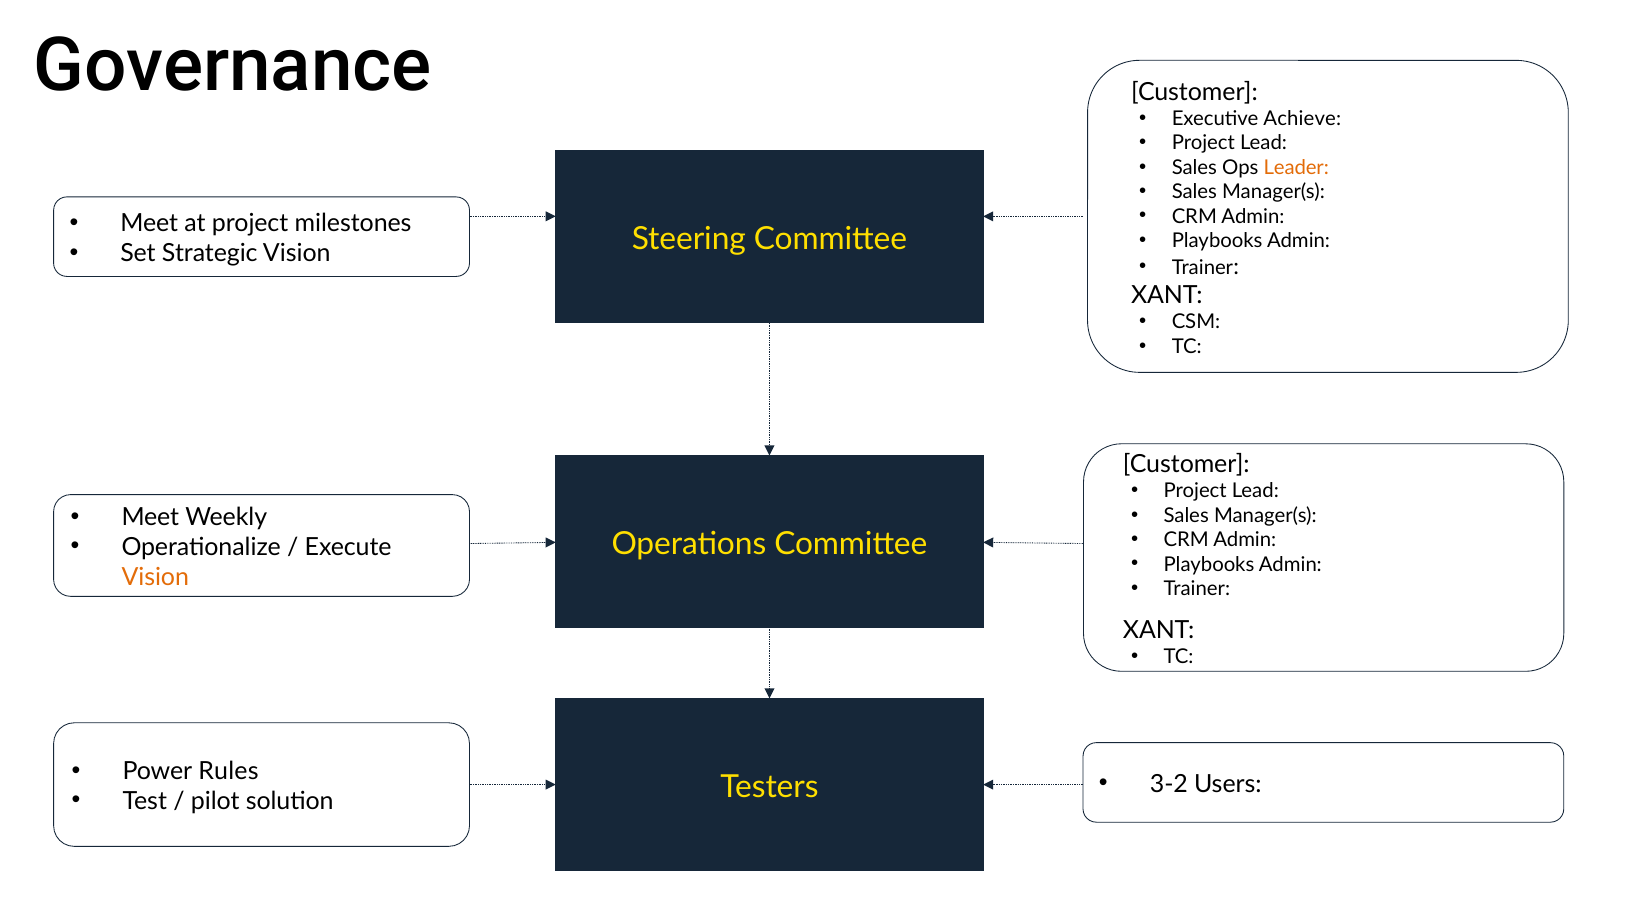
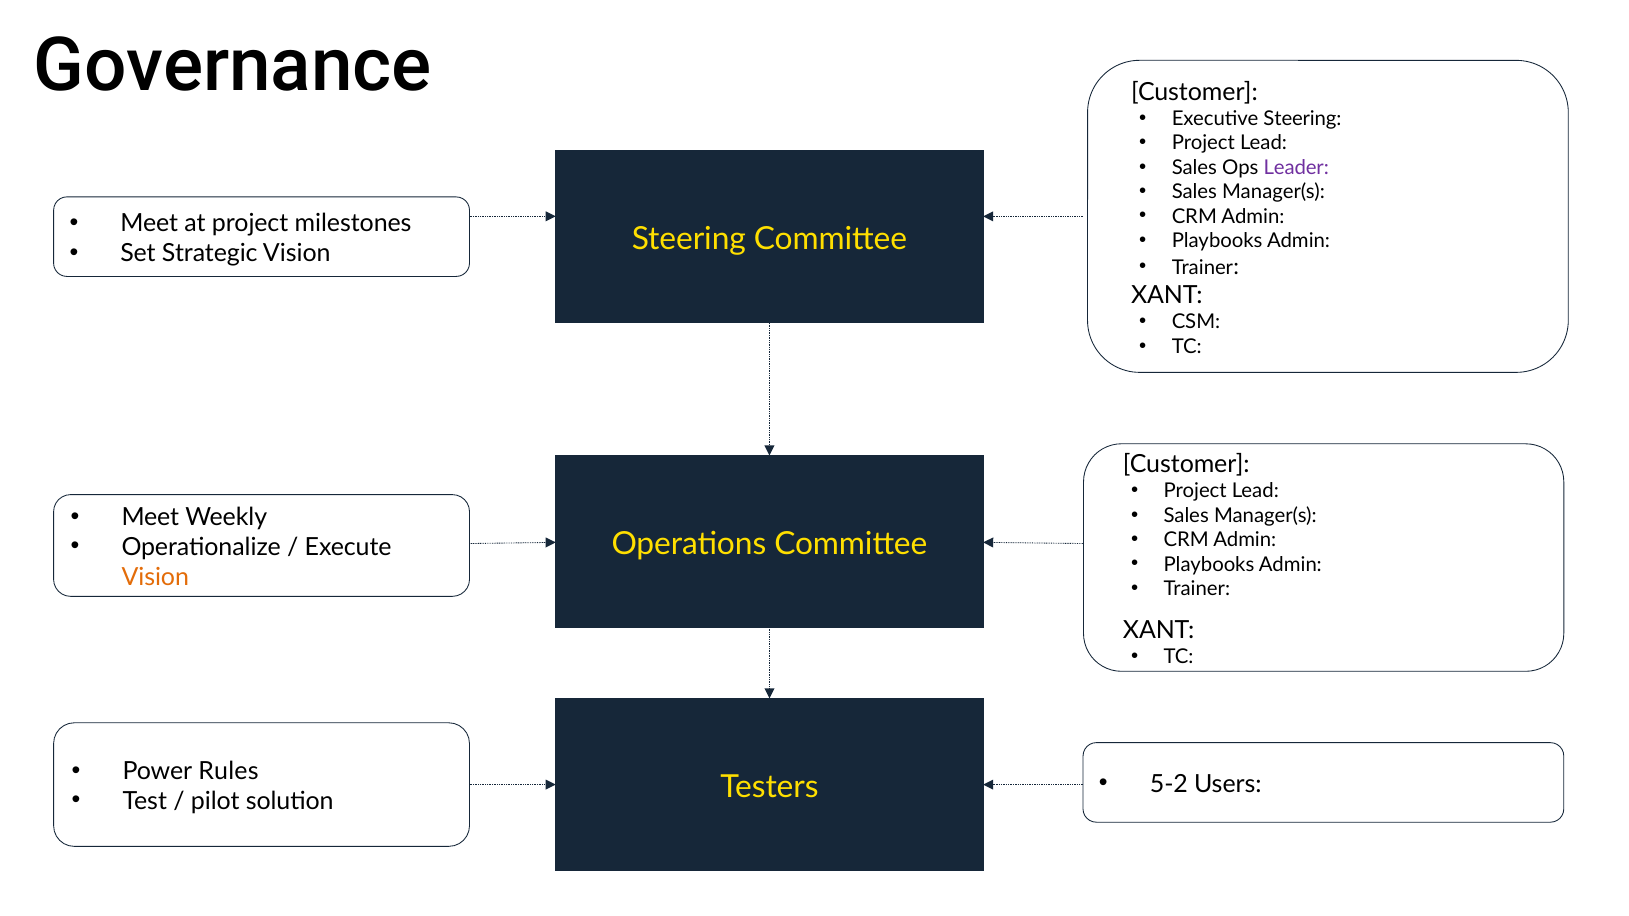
Executive Achieve: Achieve -> Steering
Leader colour: orange -> purple
3-2: 3-2 -> 5-2
